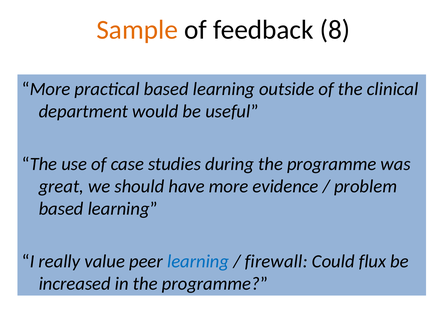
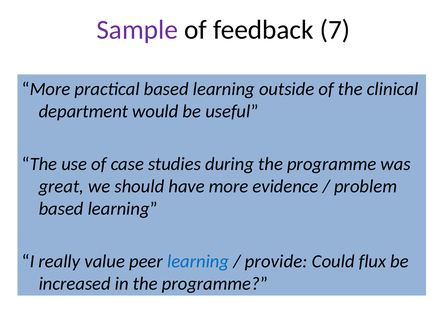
Sample colour: orange -> purple
8: 8 -> 7
firewall: firewall -> provide
